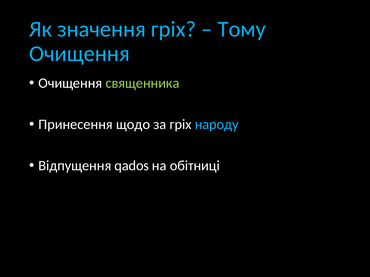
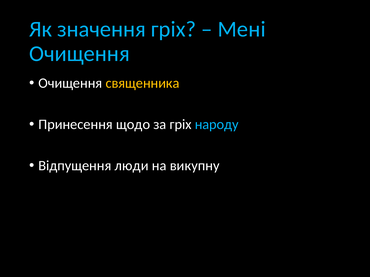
Тому: Тому -> Мені
священника colour: light green -> yellow
qados: qados -> люди
обітниці: обітниці -> викупну
